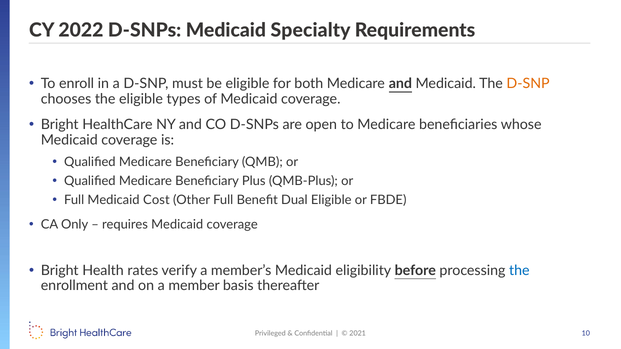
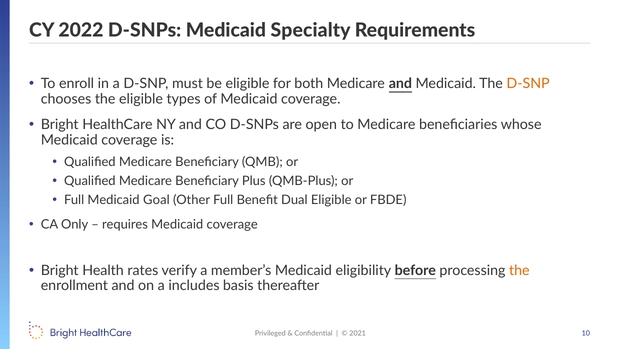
Cost: Cost -> Goal
the at (519, 271) colour: blue -> orange
member: member -> includes
